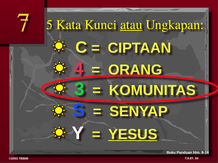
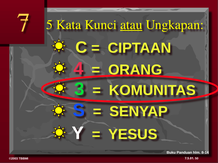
YESUS underline: present -> none
